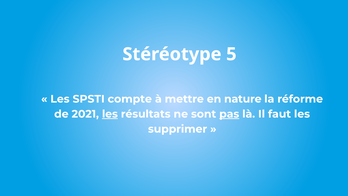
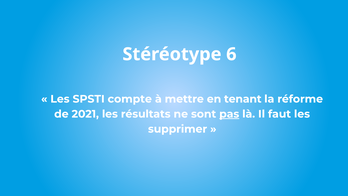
5: 5 -> 6
nature: nature -> tenant
les at (110, 114) underline: present -> none
